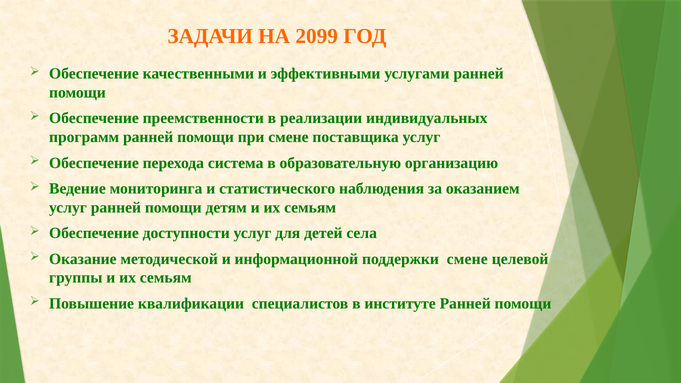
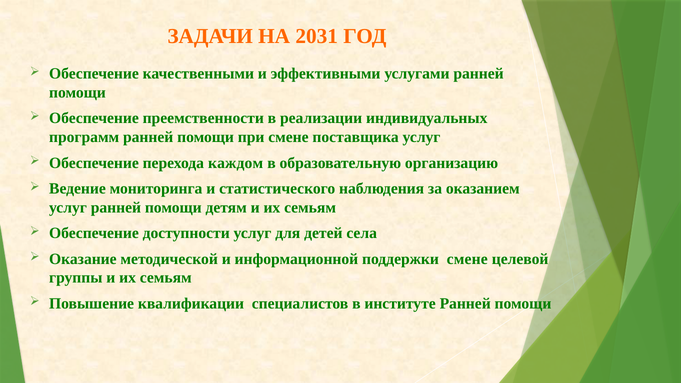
2099: 2099 -> 2031
система: система -> каждом
